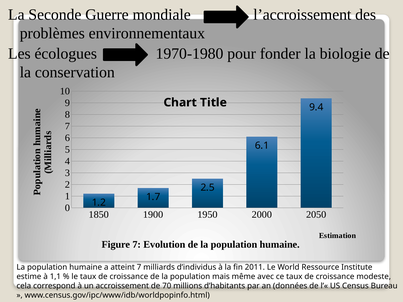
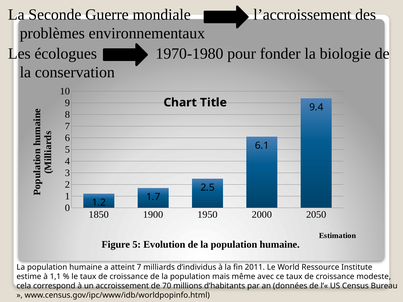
Figure 7: 7 -> 5
